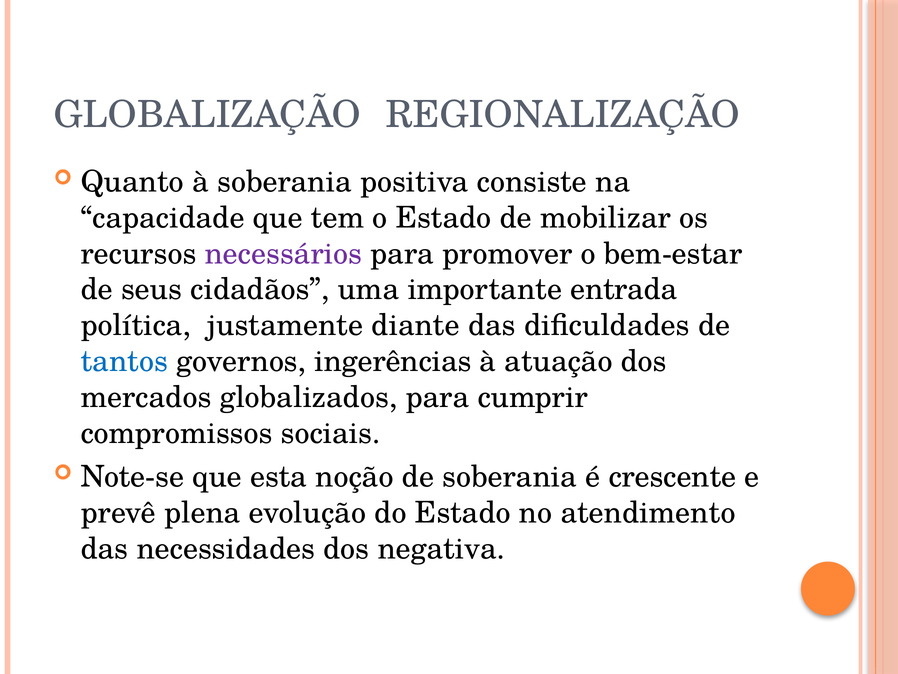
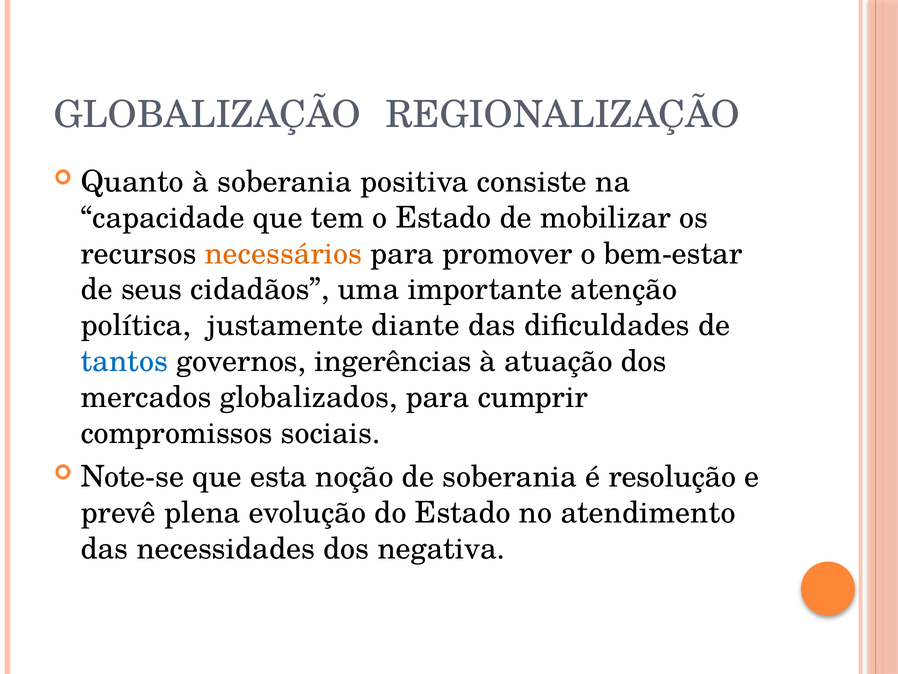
necessários colour: purple -> orange
entrada: entrada -> atenção
crescente: crescente -> resolução
